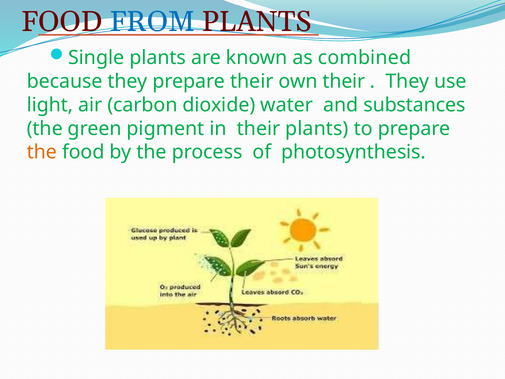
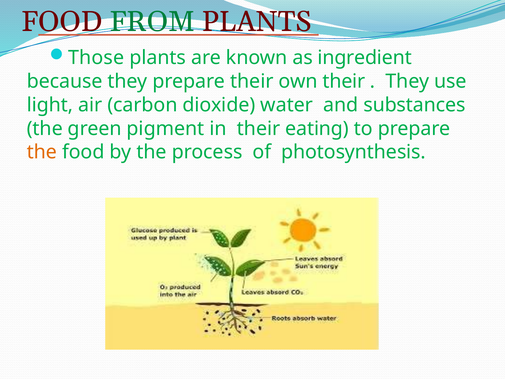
FROM colour: blue -> green
Single: Single -> Those
combined: combined -> ingredient
their plants: plants -> eating
